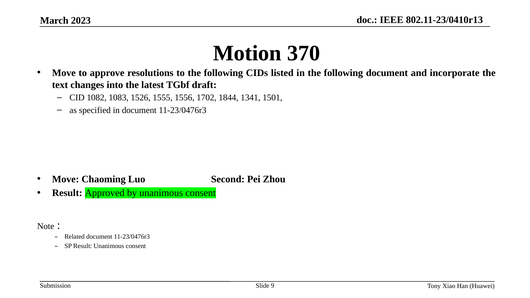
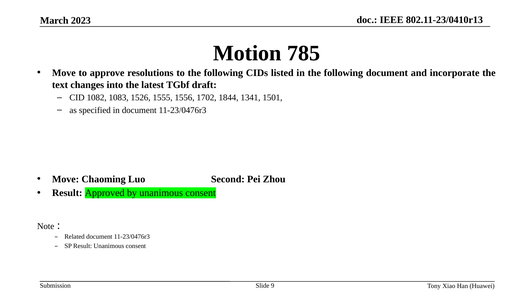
370: 370 -> 785
